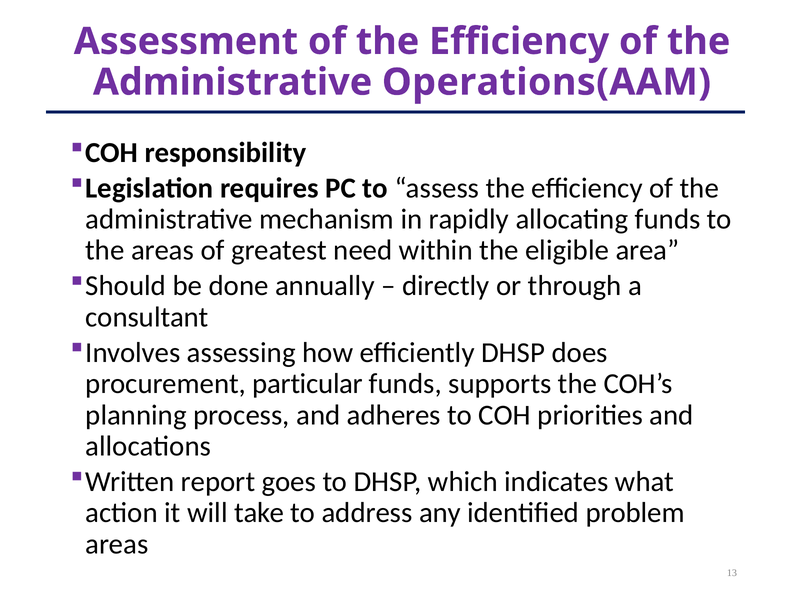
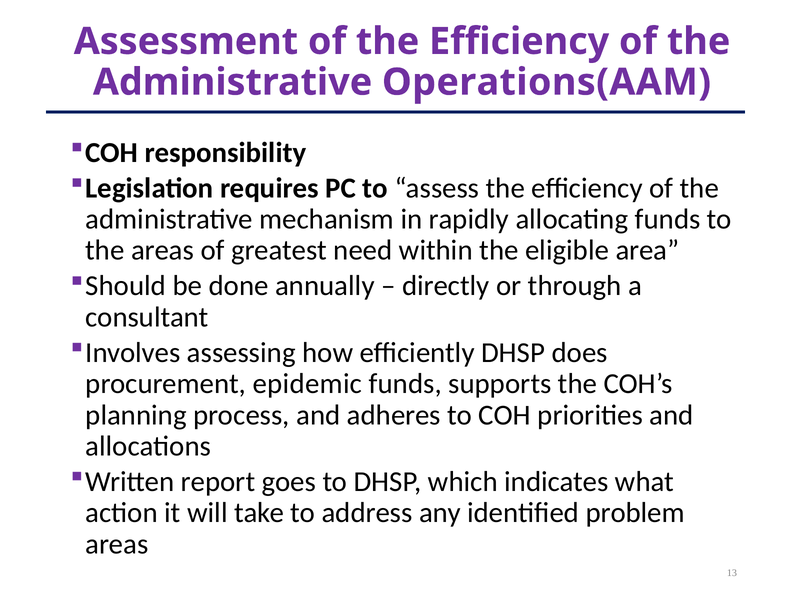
particular: particular -> epidemic
